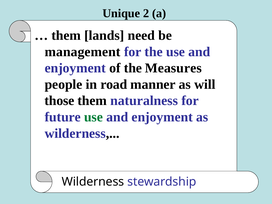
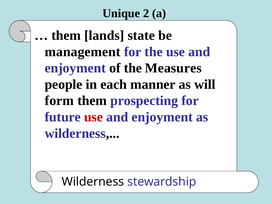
need: need -> state
road: road -> each
those: those -> form
naturalness: naturalness -> prospecting
use at (93, 117) colour: green -> red
